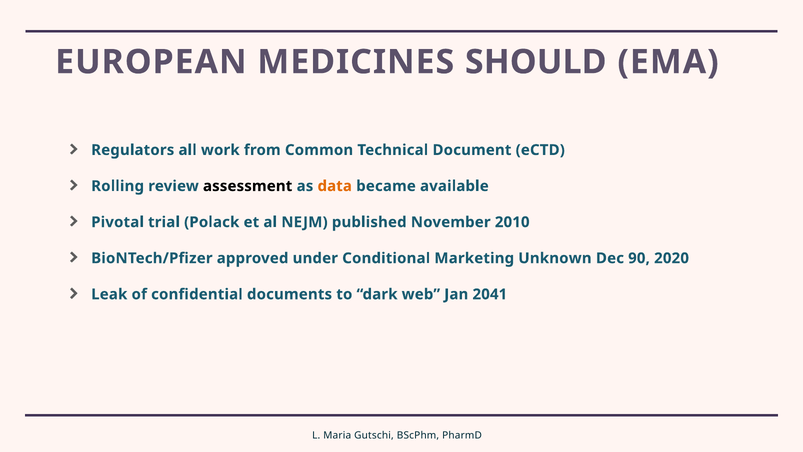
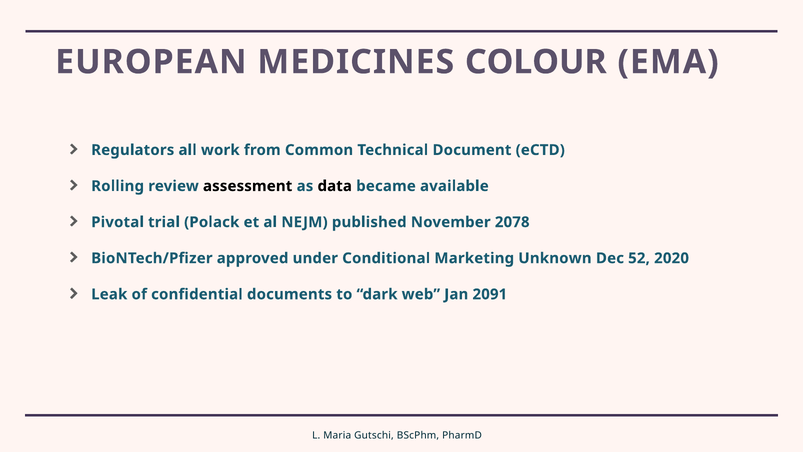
SHOULD: SHOULD -> COLOUR
data colour: orange -> black
2010: 2010 -> 2078
90: 90 -> 52
2041: 2041 -> 2091
